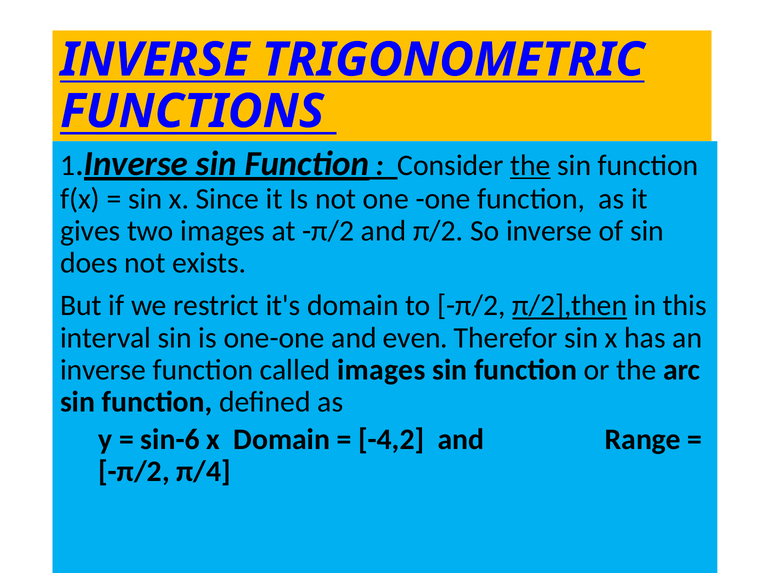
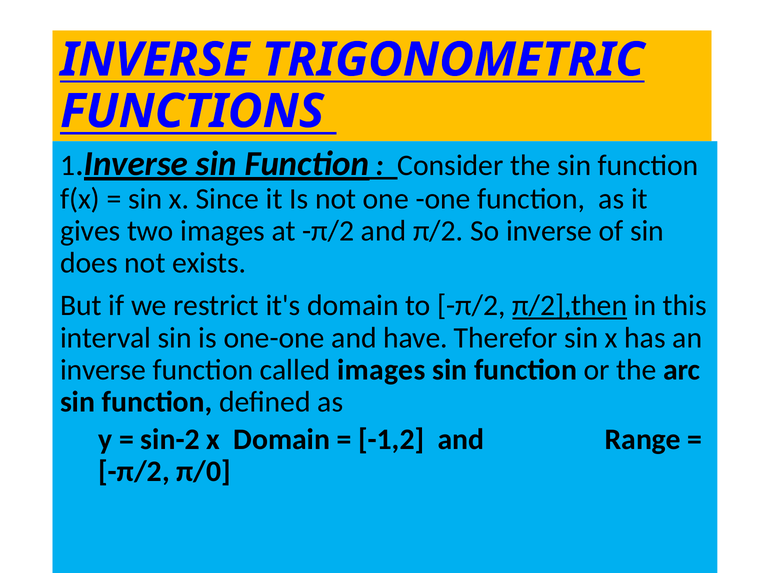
the at (530, 166) underline: present -> none
even: even -> have
sin-6: sin-6 -> sin-2
-4,2: -4,2 -> -1,2
π/4: π/4 -> π/0
